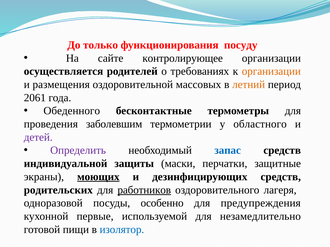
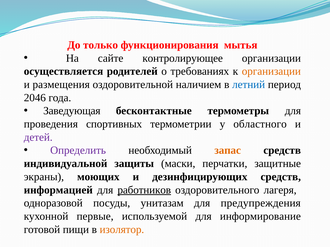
посуду: посуду -> мытья
массовых: массовых -> наличием
летний colour: orange -> blue
2061: 2061 -> 2046
Обеденного: Обеденного -> Заведующая
заболевшим: заболевшим -> спортивных
запас colour: blue -> orange
моющих underline: present -> none
родительских: родительских -> информацией
особенно: особенно -> унитазам
незамедлительно: незамедлительно -> информирование
изолятор colour: blue -> orange
